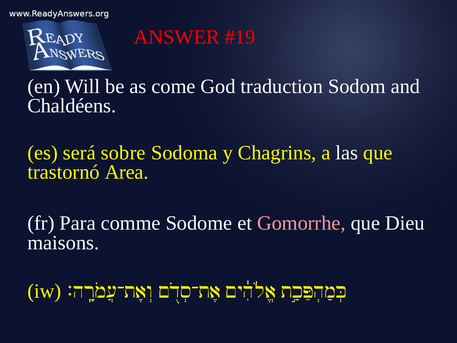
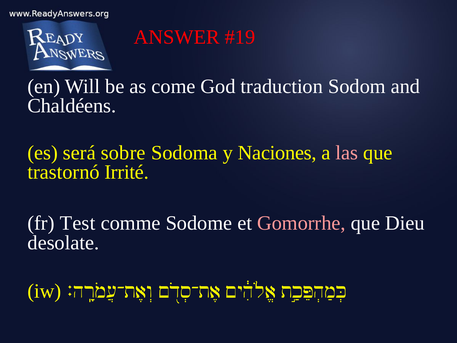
Chagrins: Chagrins -> Naciones
las colour: white -> pink
Area: Area -> Irrité
Para: Para -> Test
maisons: maisons -> desolate
